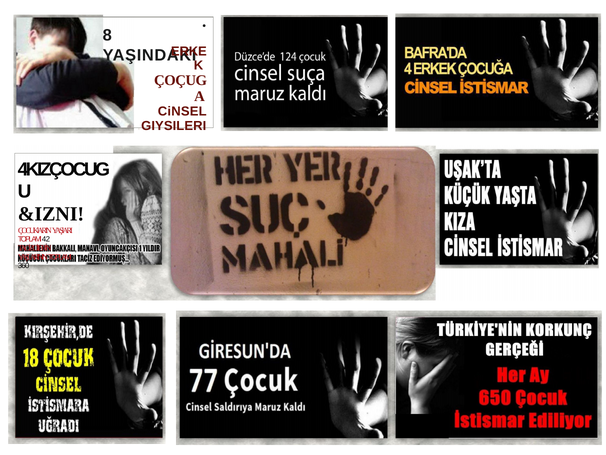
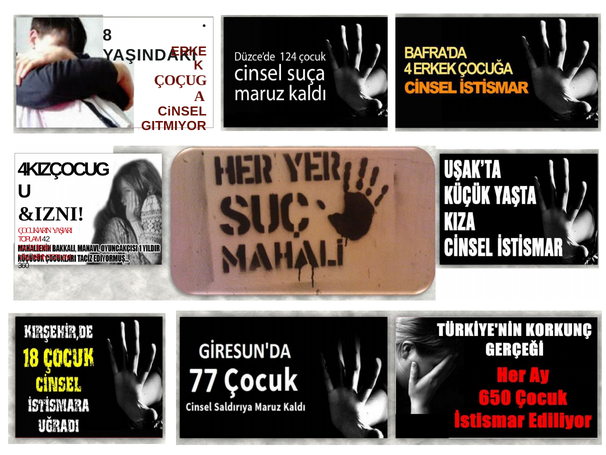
GIYSILERI: GIYSILERI -> GITMIYOR
